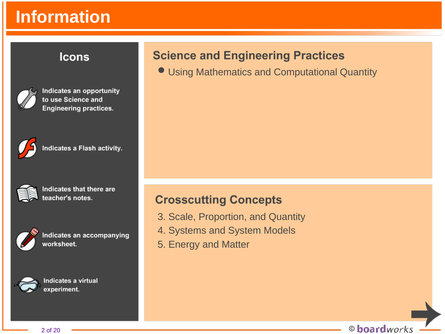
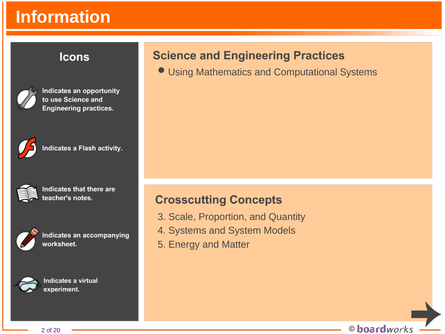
Computational Quantity: Quantity -> Systems
